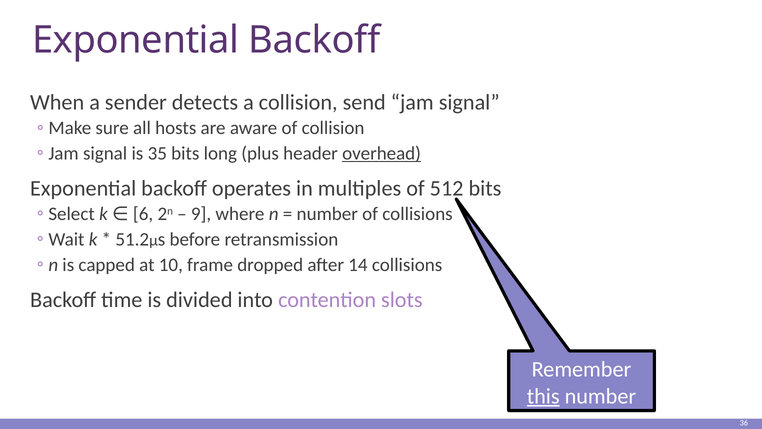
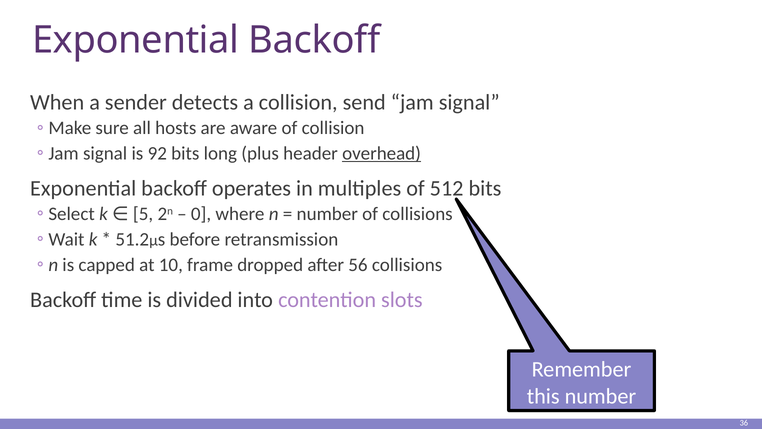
35: 35 -> 92
6: 6 -> 5
9: 9 -> 0
14: 14 -> 56
this underline: present -> none
